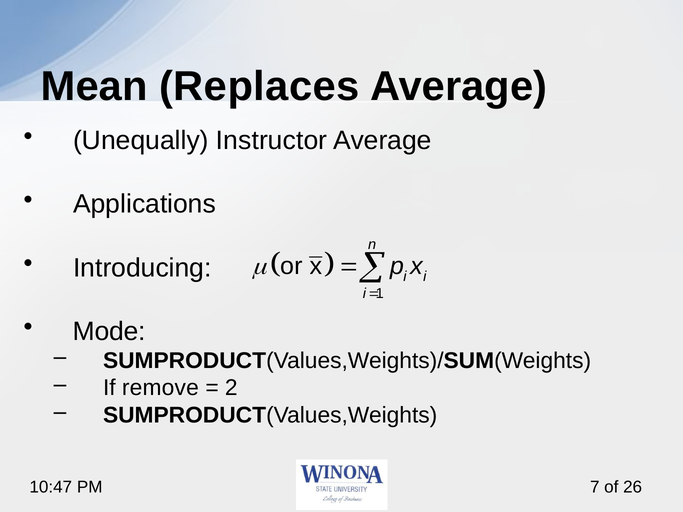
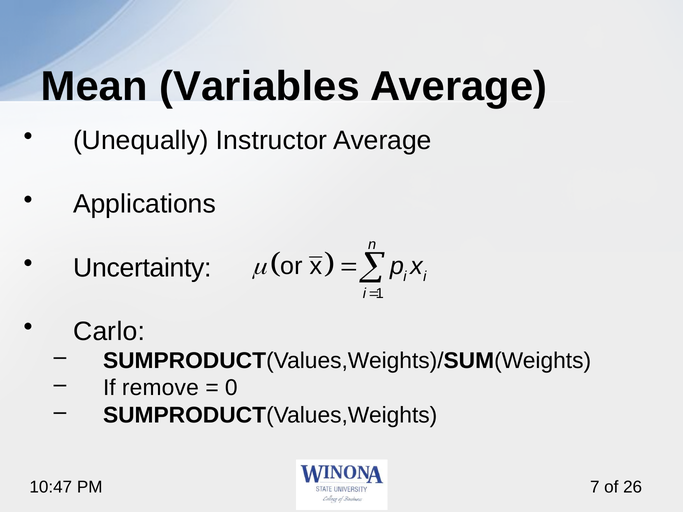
Replaces: Replaces -> Variables
Introducing: Introducing -> Uncertainty
Mode: Mode -> Carlo
2: 2 -> 0
